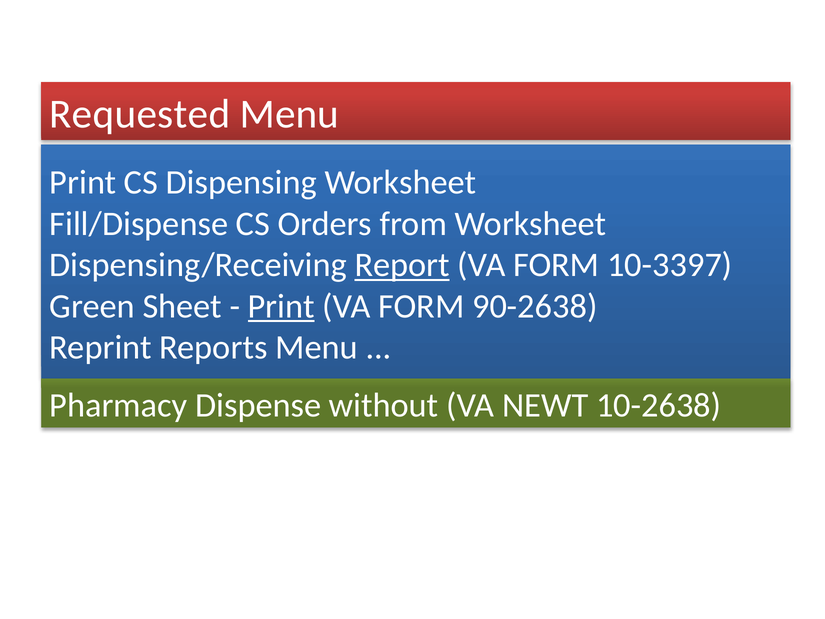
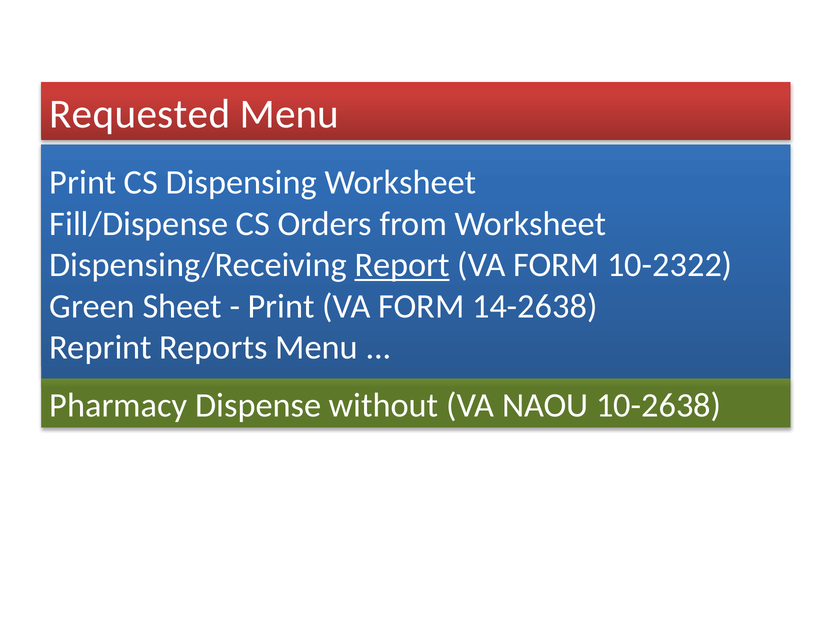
10-3397: 10-3397 -> 10-2322
Print at (281, 306) underline: present -> none
90-2638: 90-2638 -> 14-2638
NEWT: NEWT -> NAOU
